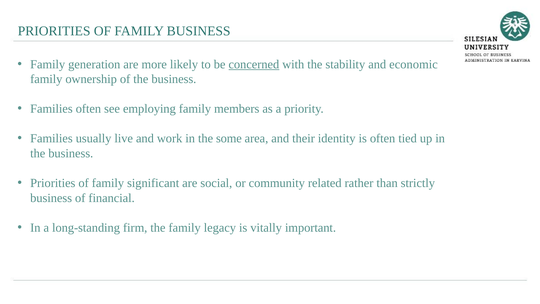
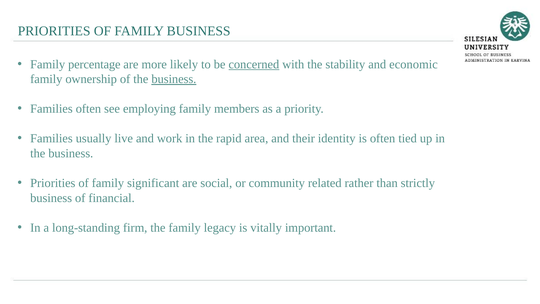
generation: generation -> percentage
business at (174, 79) underline: none -> present
some: some -> rapid
